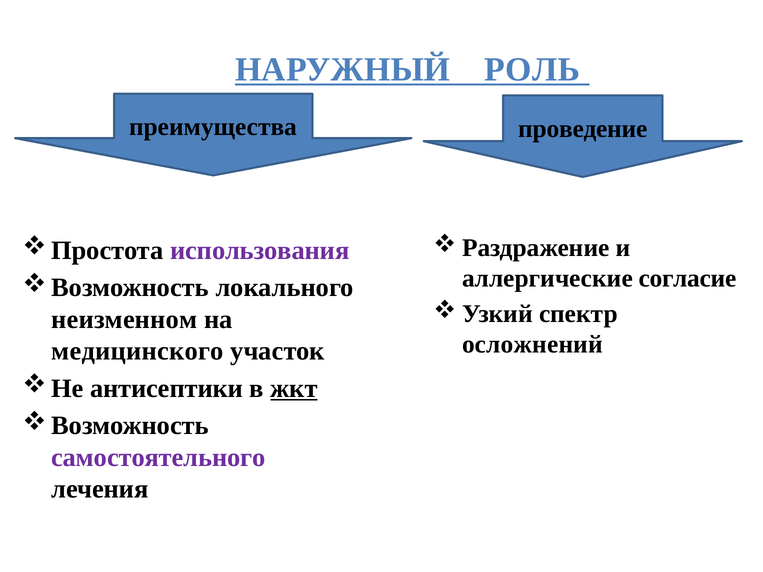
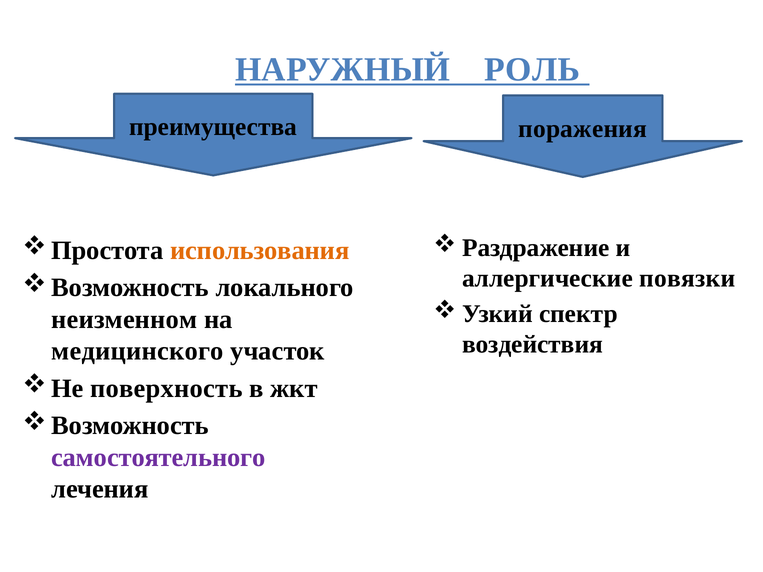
проведение: проведение -> поражения
использования colour: purple -> orange
согласие: согласие -> повязки
осложнений: осложнений -> воздействия
антисептики: антисептики -> поверхность
жкт underline: present -> none
